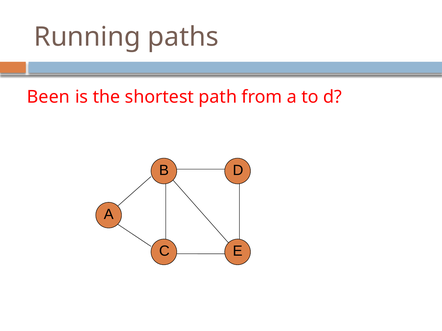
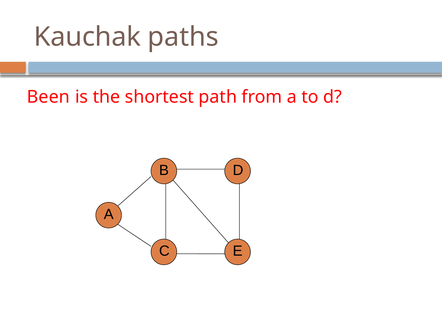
Running: Running -> Kauchak
